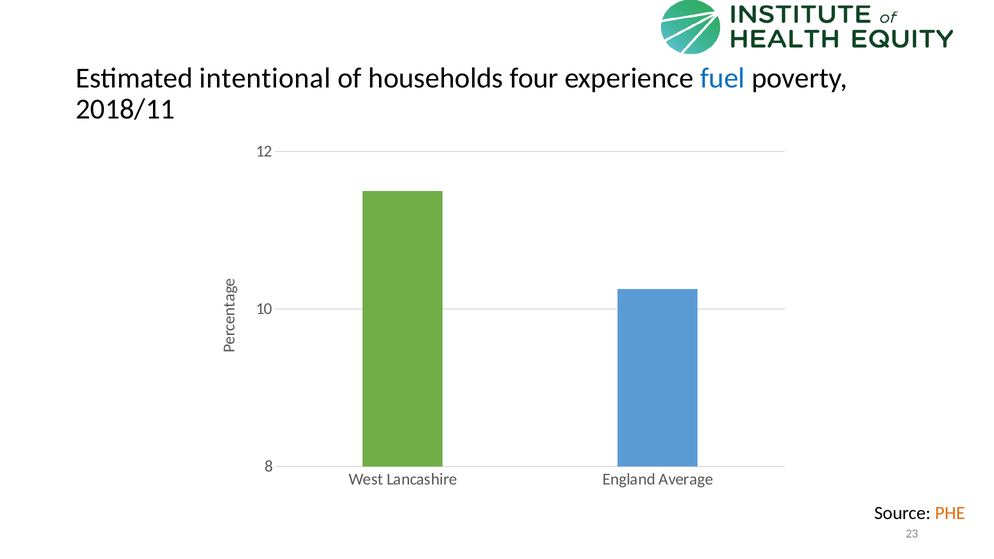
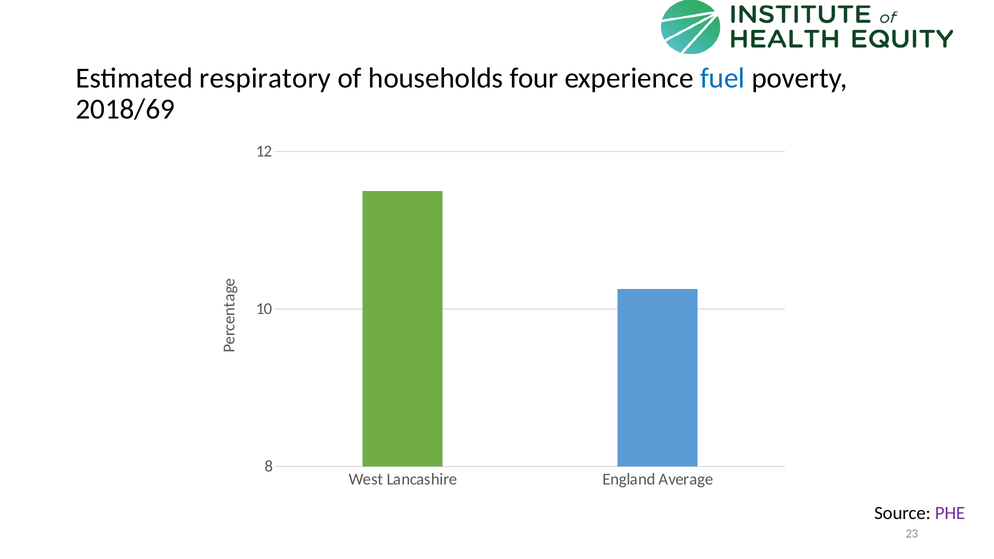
intentional: intentional -> respiratory
2018/11: 2018/11 -> 2018/69
PHE colour: orange -> purple
